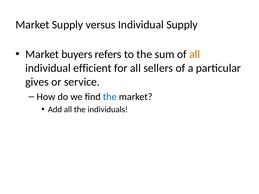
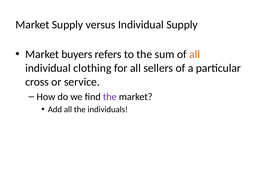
efficient: efficient -> clothing
gives: gives -> cross
the at (110, 97) colour: blue -> purple
